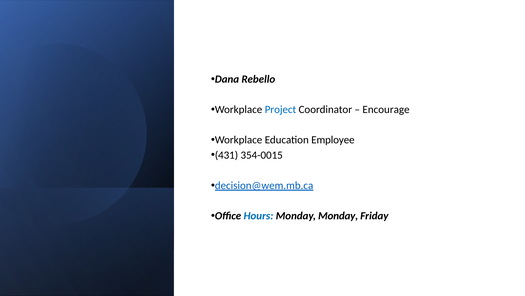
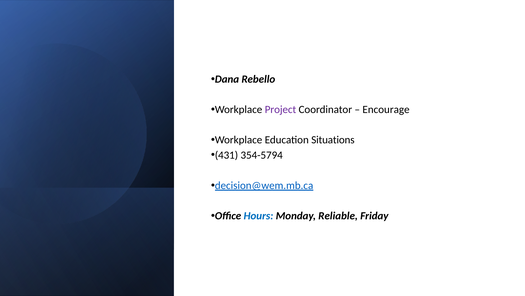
Project colour: blue -> purple
Employee: Employee -> Situations
354-0015: 354-0015 -> 354-5794
Monday Monday: Monday -> Reliable
